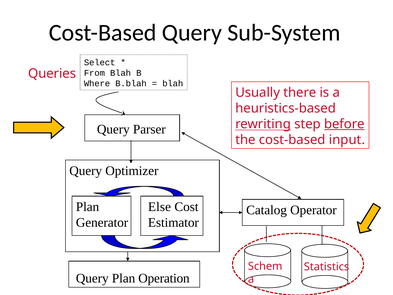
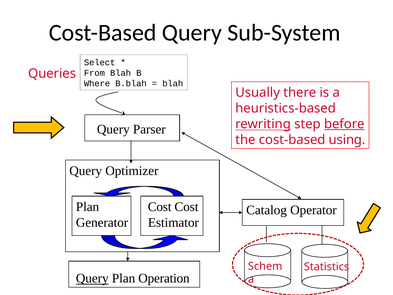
input: input -> using
Else at (160, 207): Else -> Cost
Query at (92, 278) underline: none -> present
